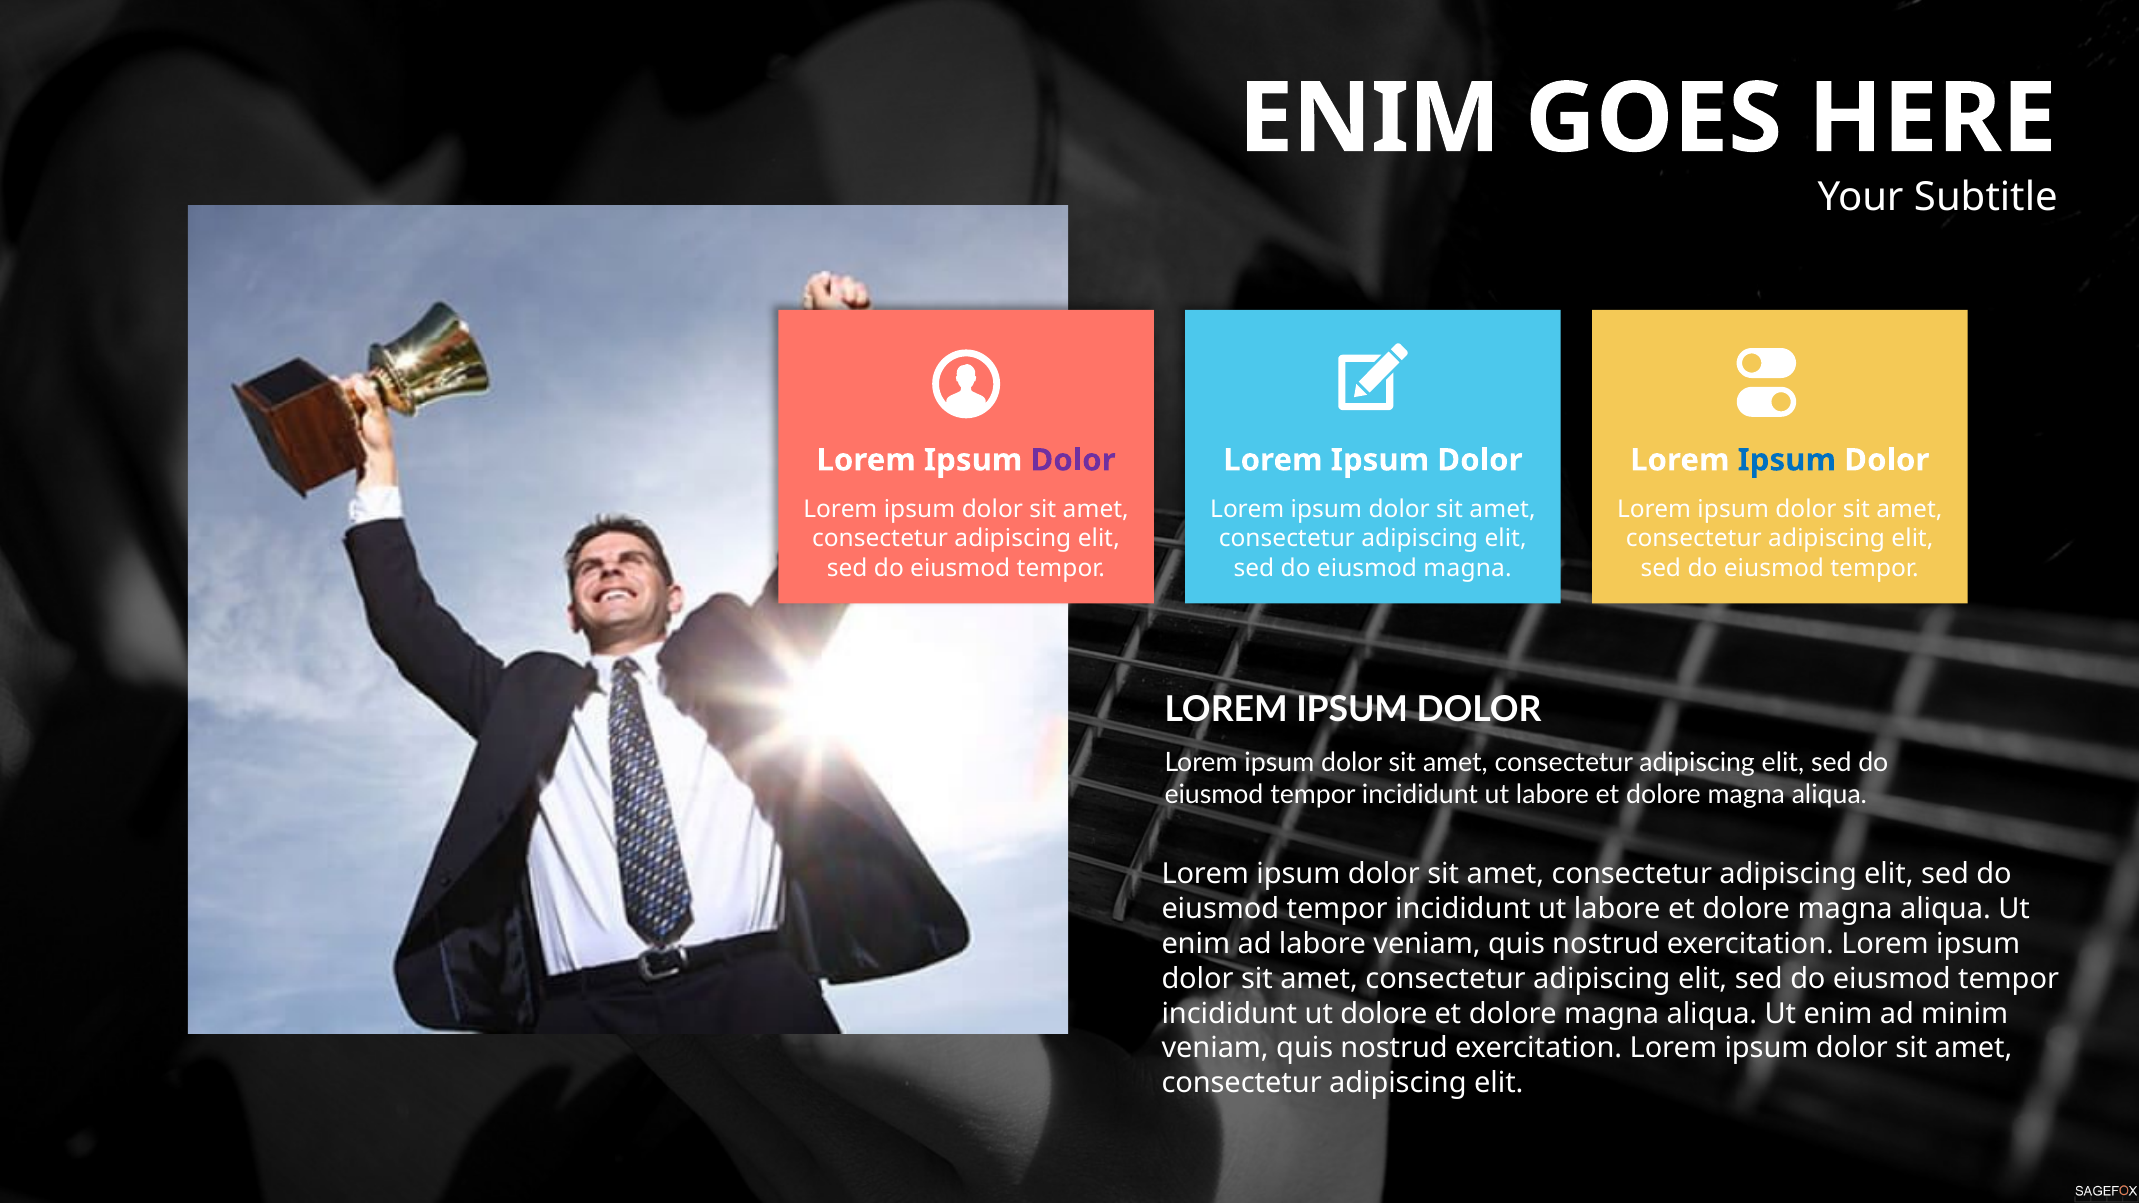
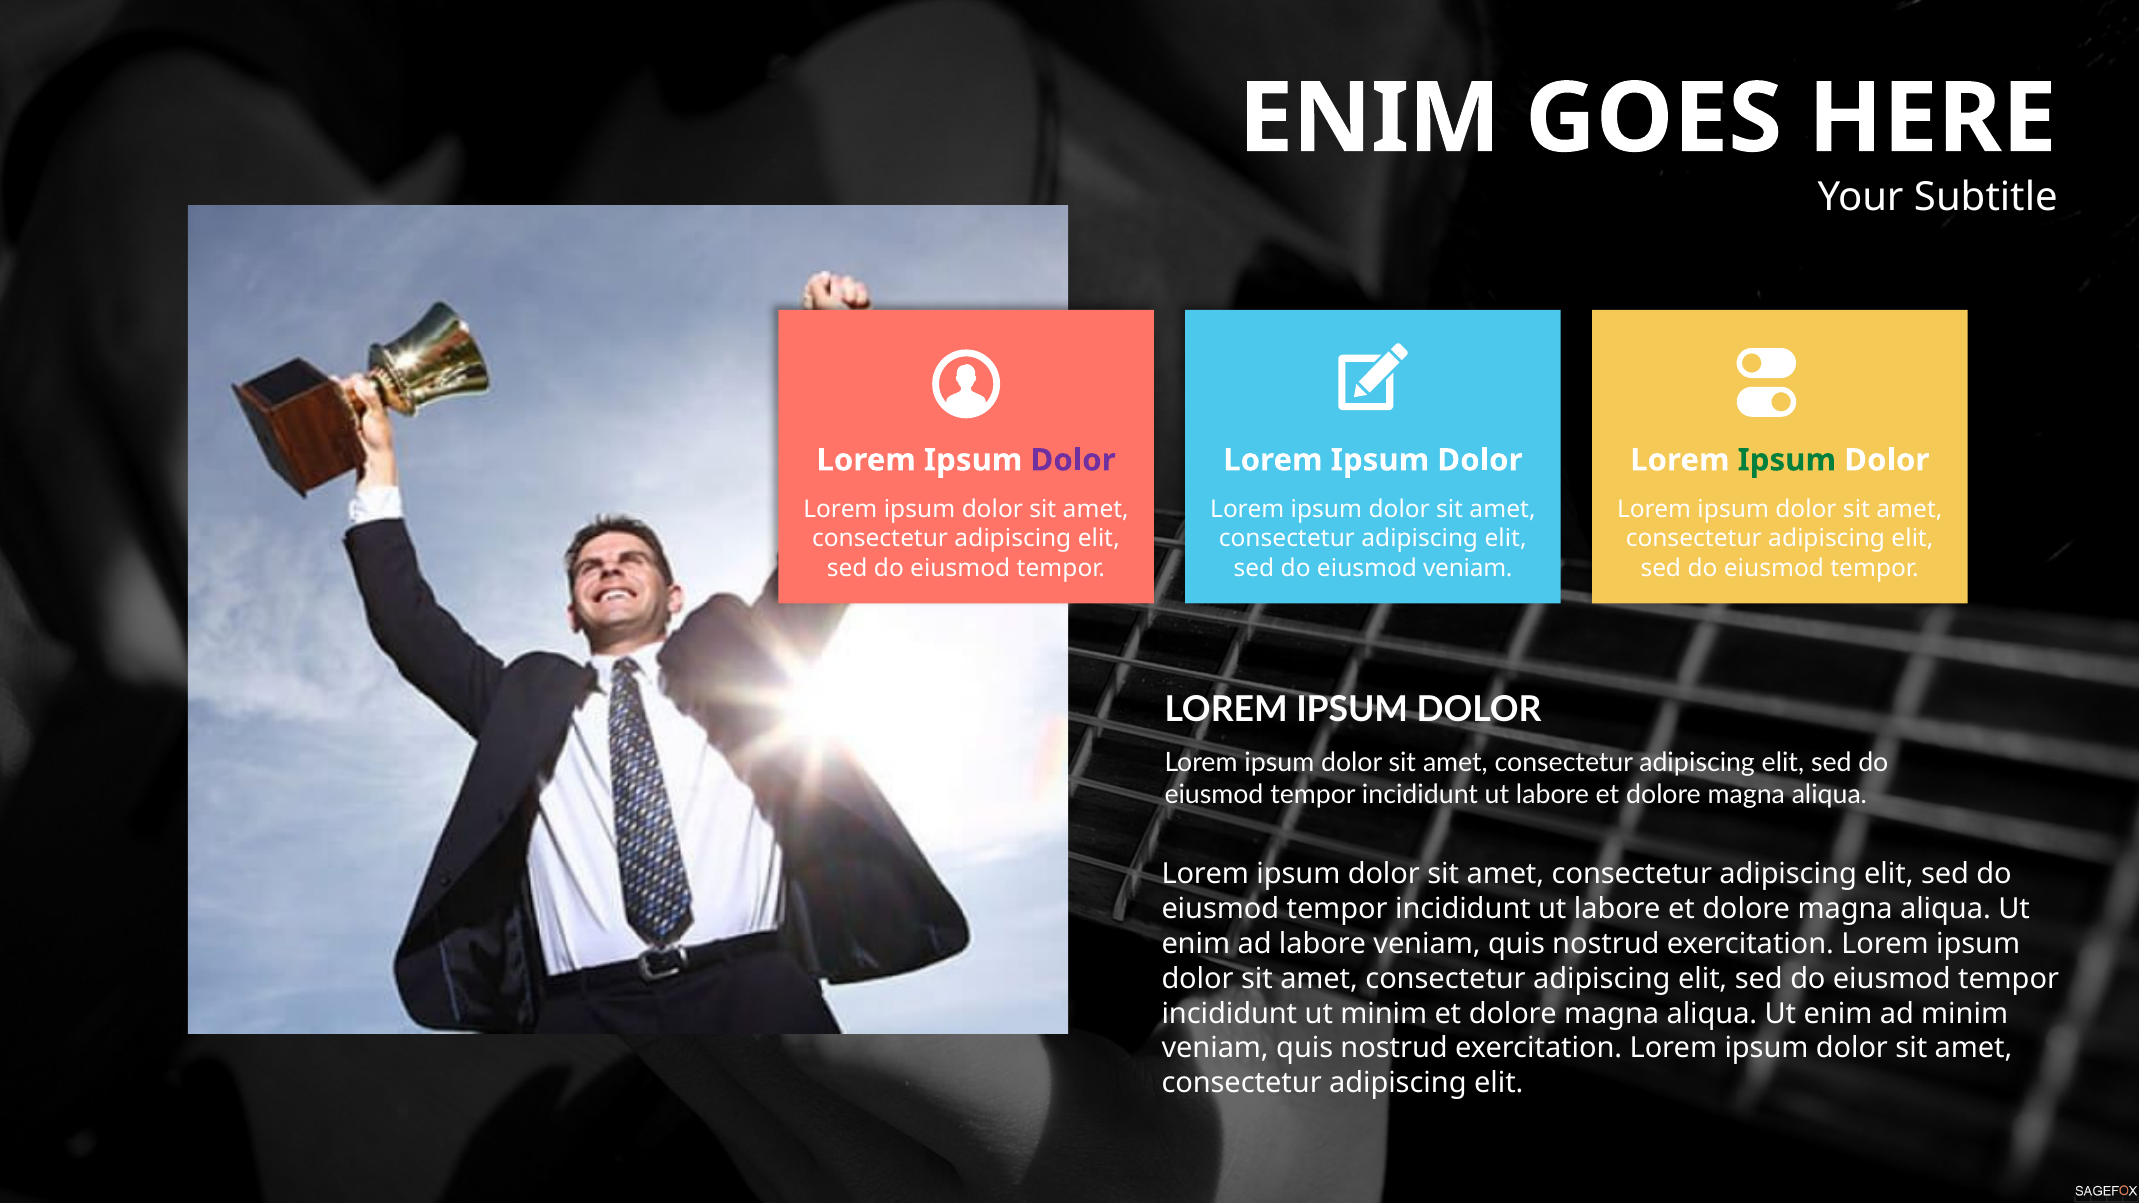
Ipsum at (1787, 460) colour: blue -> green
eiusmod magna: magna -> veniam
ut dolore: dolore -> minim
